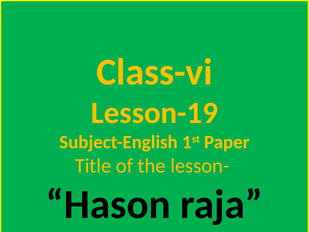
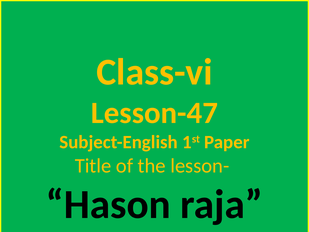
Lesson-19: Lesson-19 -> Lesson-47
